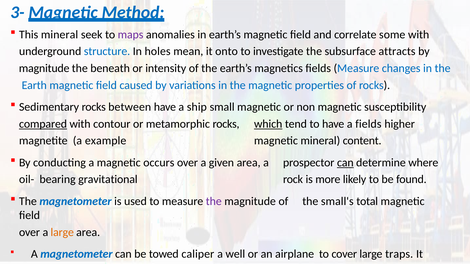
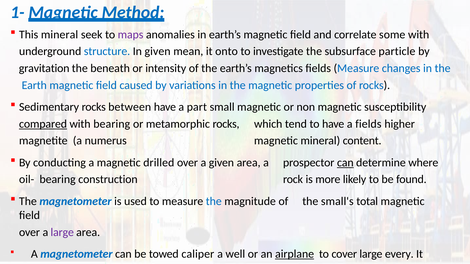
3-: 3- -> 1-
In holes: holes -> given
attracts: attracts -> particle
magnitude at (44, 68): magnitude -> gravitation
ship: ship -> part
with contour: contour -> bearing
which at (268, 124) underline: present -> none
example: example -> numerus
occurs: occurs -> drilled
gravitational: gravitational -> construction
the at (214, 202) colour: purple -> blue
large at (62, 233) colour: orange -> purple
airplane underline: none -> present
traps: traps -> every
